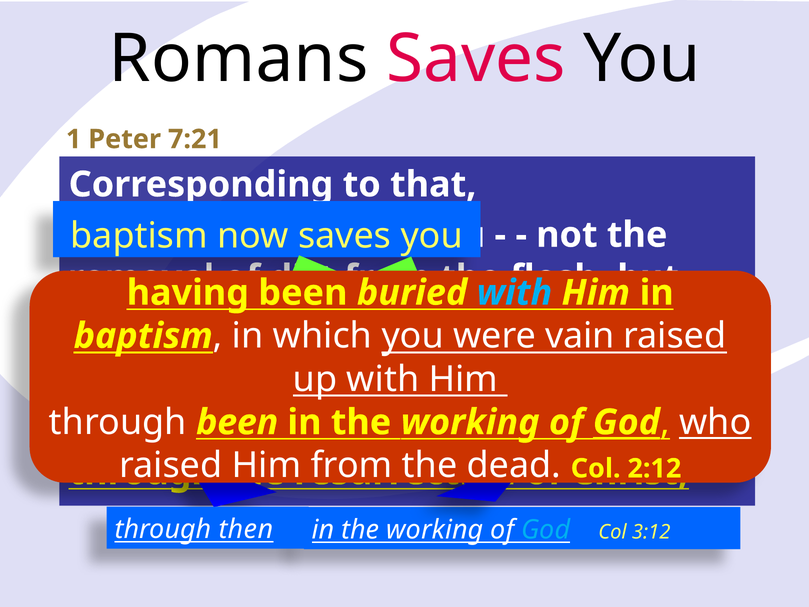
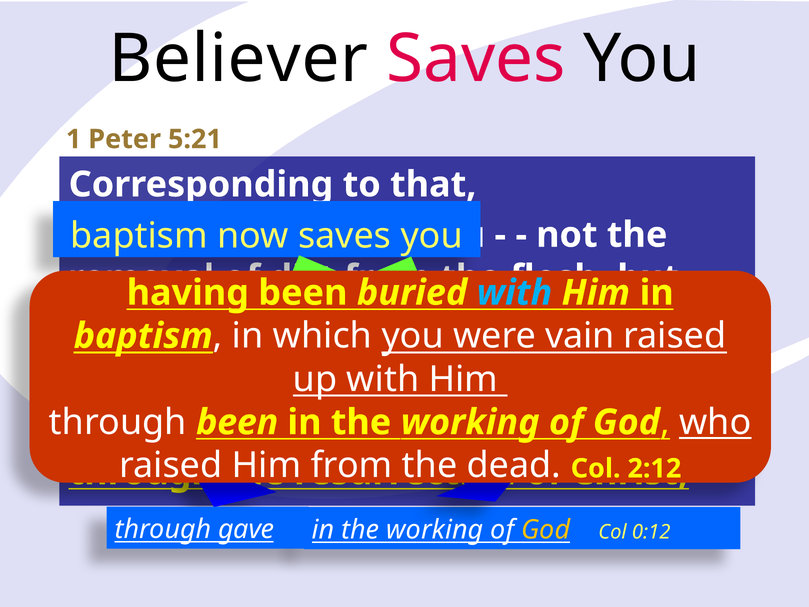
Romans: Romans -> Believer
7:21: 7:21 -> 5:21
God at (626, 422) underline: present -> none
then: then -> gave
God at (546, 530) colour: light blue -> yellow
3:12: 3:12 -> 0:12
